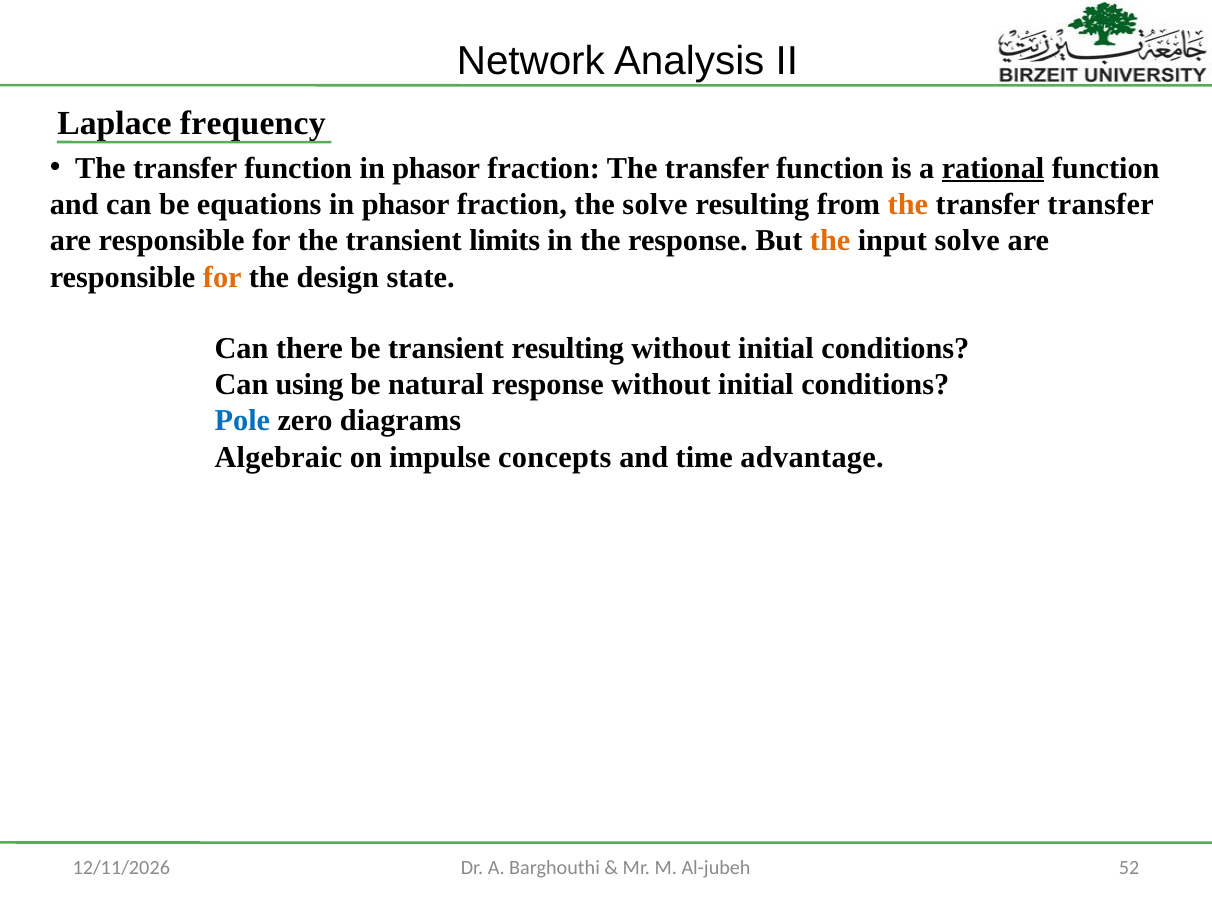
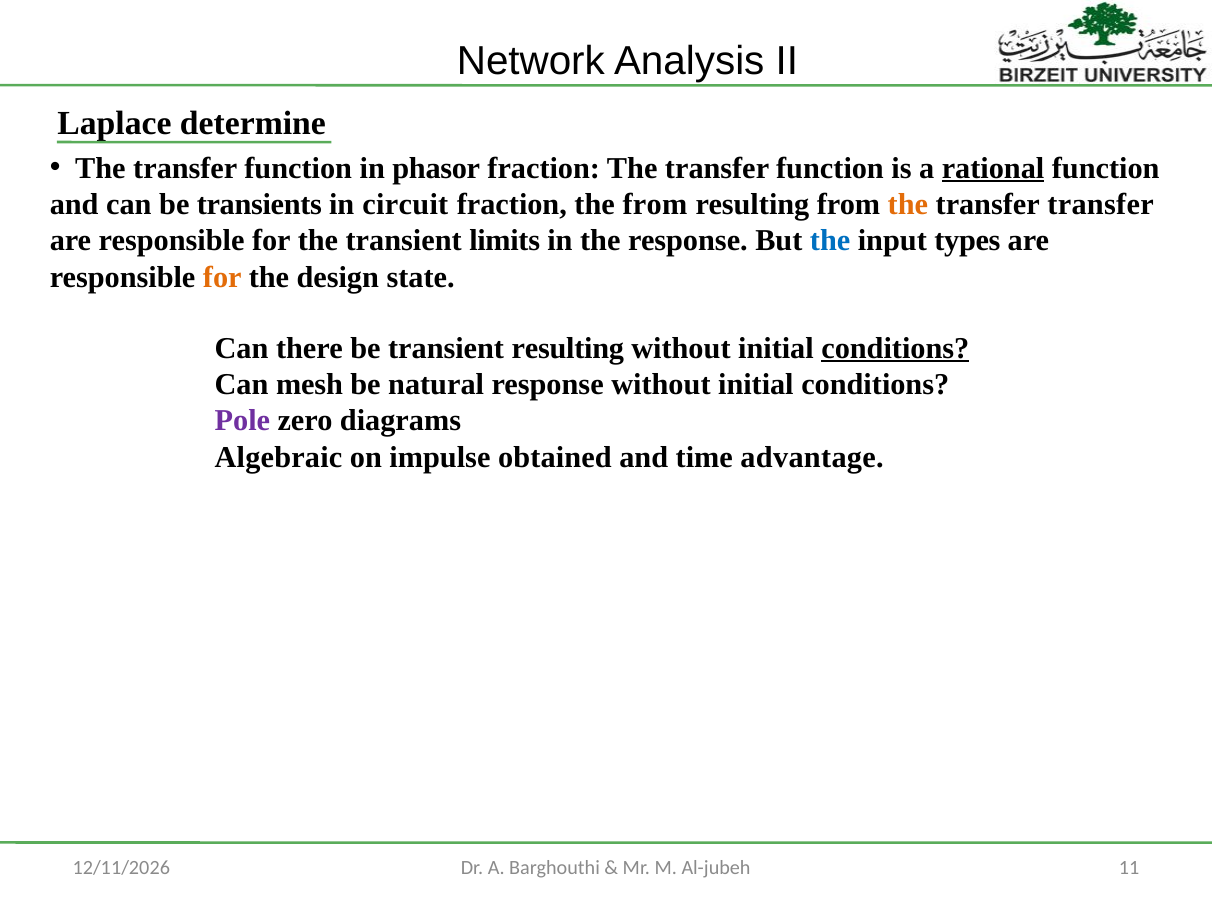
frequency: frequency -> determine
equations: equations -> transients
phasor at (406, 205): phasor -> circuit
the solve: solve -> from
the at (830, 241) colour: orange -> blue
input solve: solve -> types
conditions at (895, 348) underline: none -> present
using: using -> mesh
Pole colour: blue -> purple
concepts: concepts -> obtained
52: 52 -> 11
